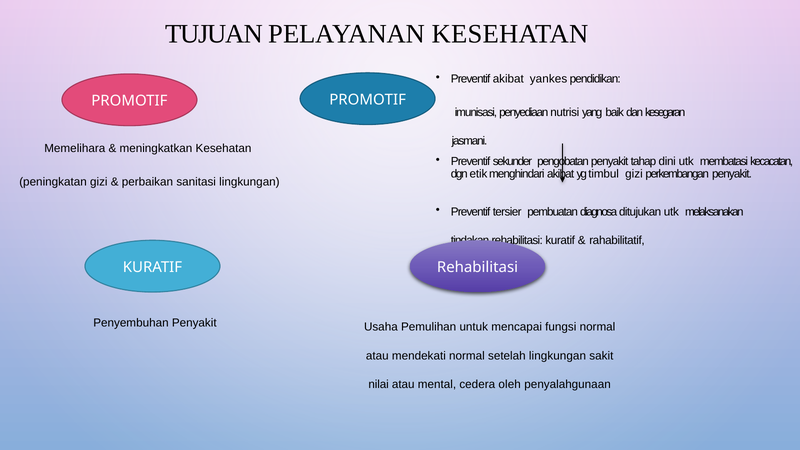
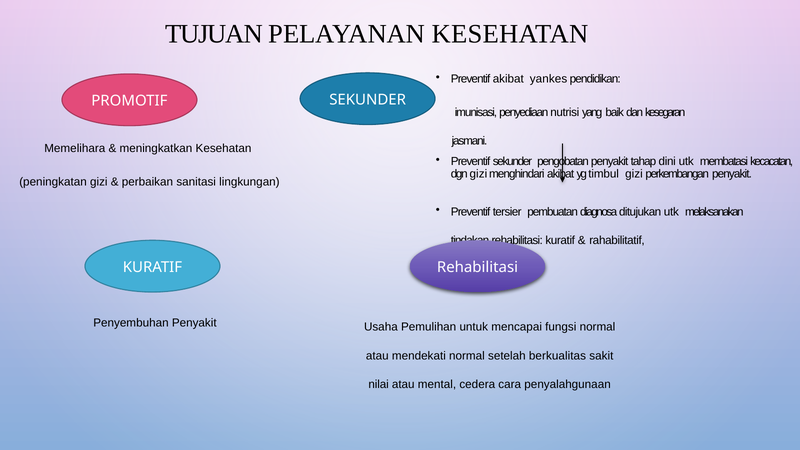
PROMOTIF at (368, 100): PROMOTIF -> SEKUNDER
dgn etik: etik -> gizi
setelah lingkungan: lingkungan -> berkualitas
oleh: oleh -> cara
